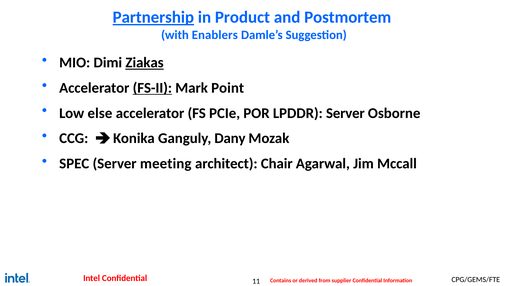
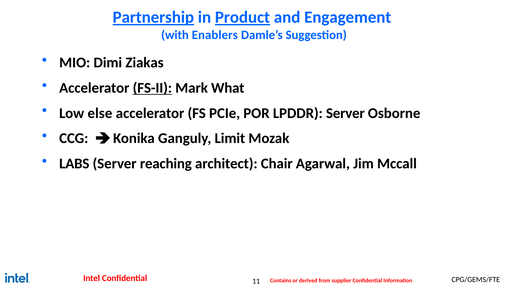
Product underline: none -> present
Postmortem: Postmortem -> Engagement
Ziakas underline: present -> none
Point: Point -> What
Dany: Dany -> Limit
SPEC: SPEC -> LABS
meeting: meeting -> reaching
